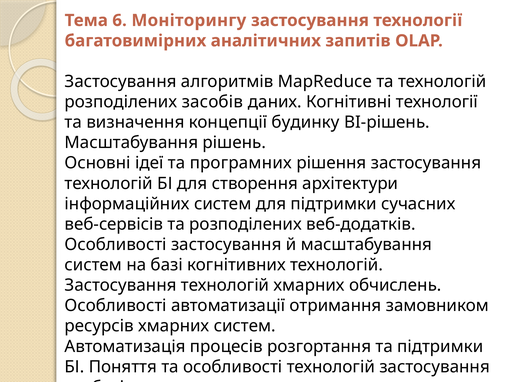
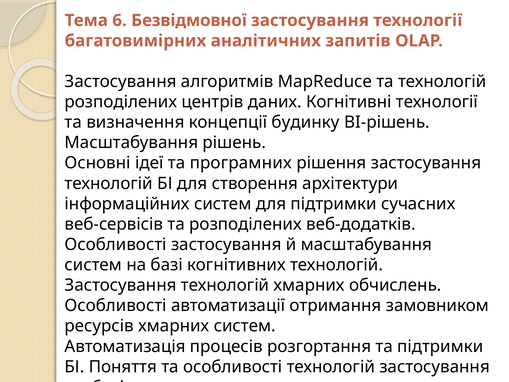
Моніторингу: Моніторингу -> Безвідмовної
засобів: засобів -> центрів
